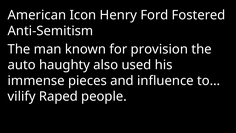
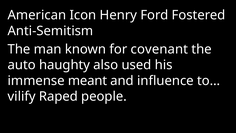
provision: provision -> covenant
pieces: pieces -> meant
